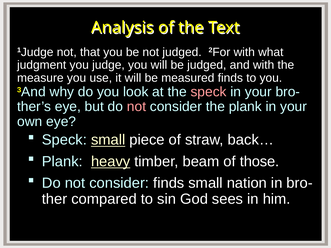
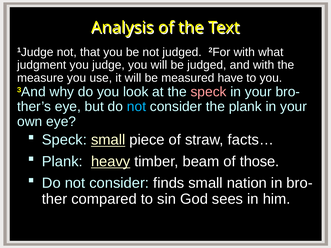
measured finds: finds -> have
not at (137, 107) colour: pink -> light blue
back…: back… -> facts…
